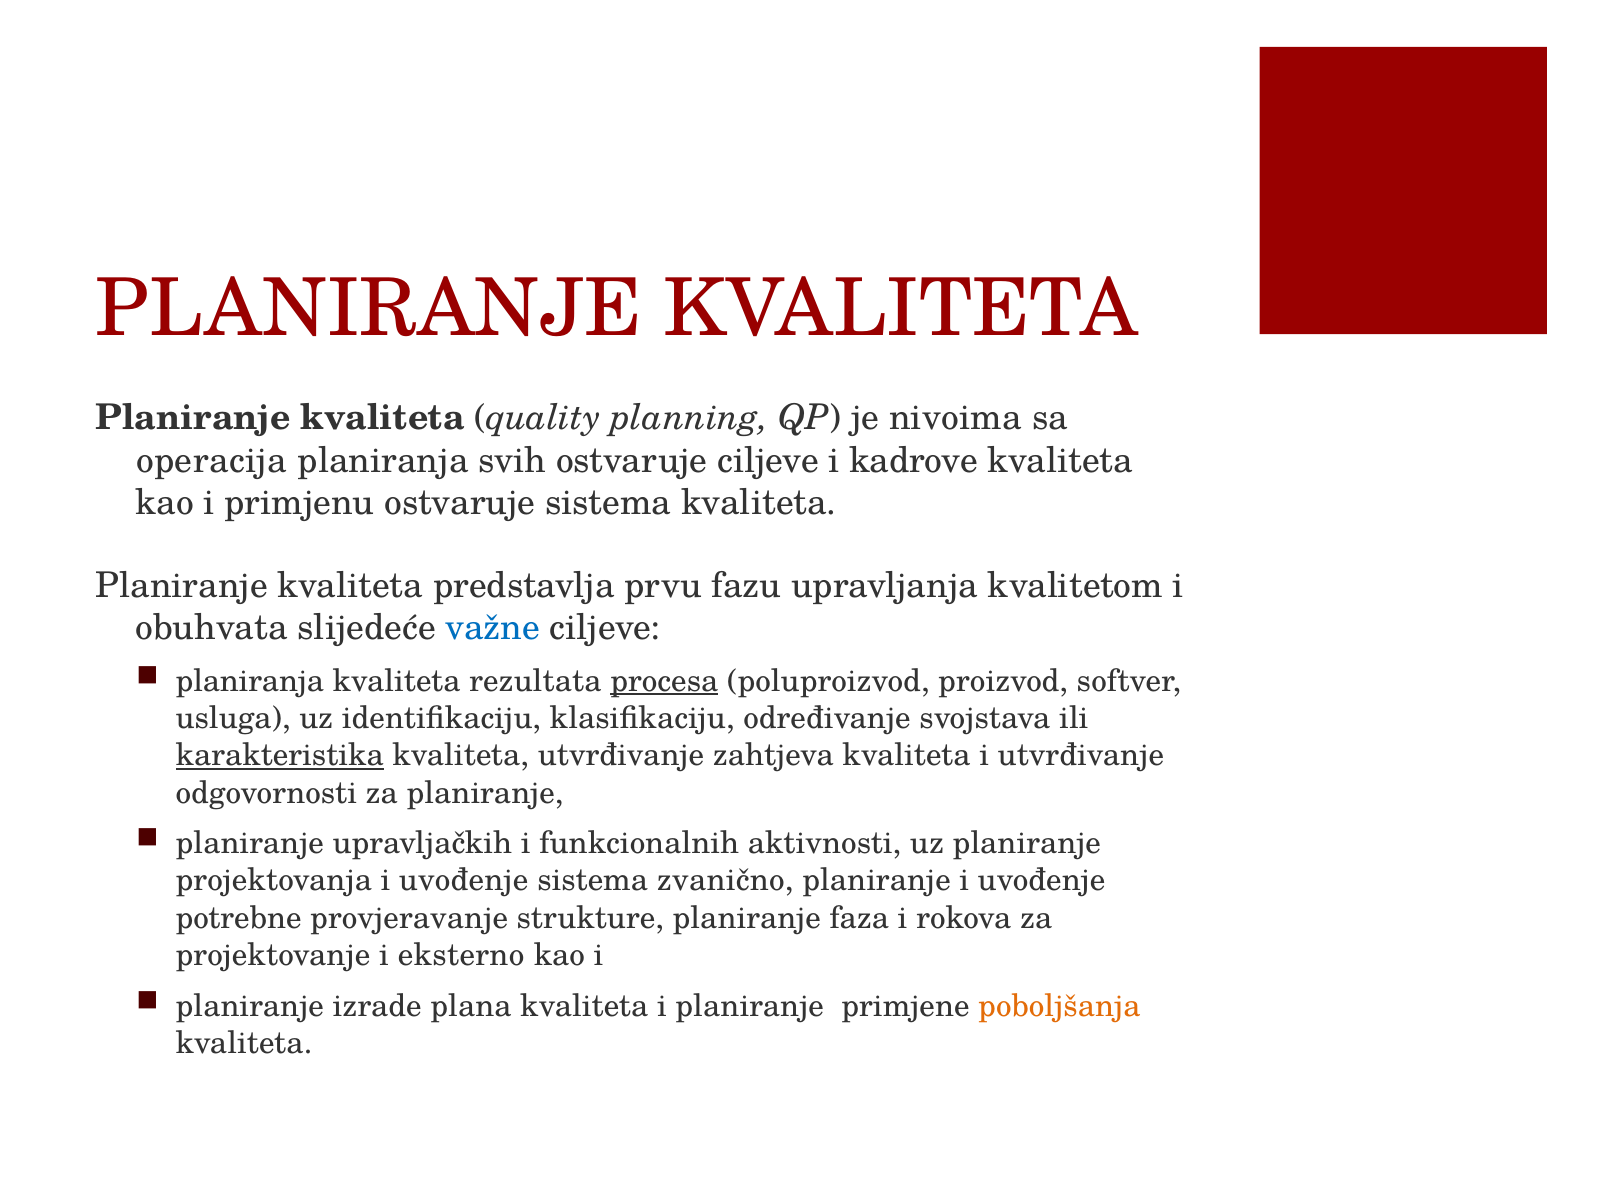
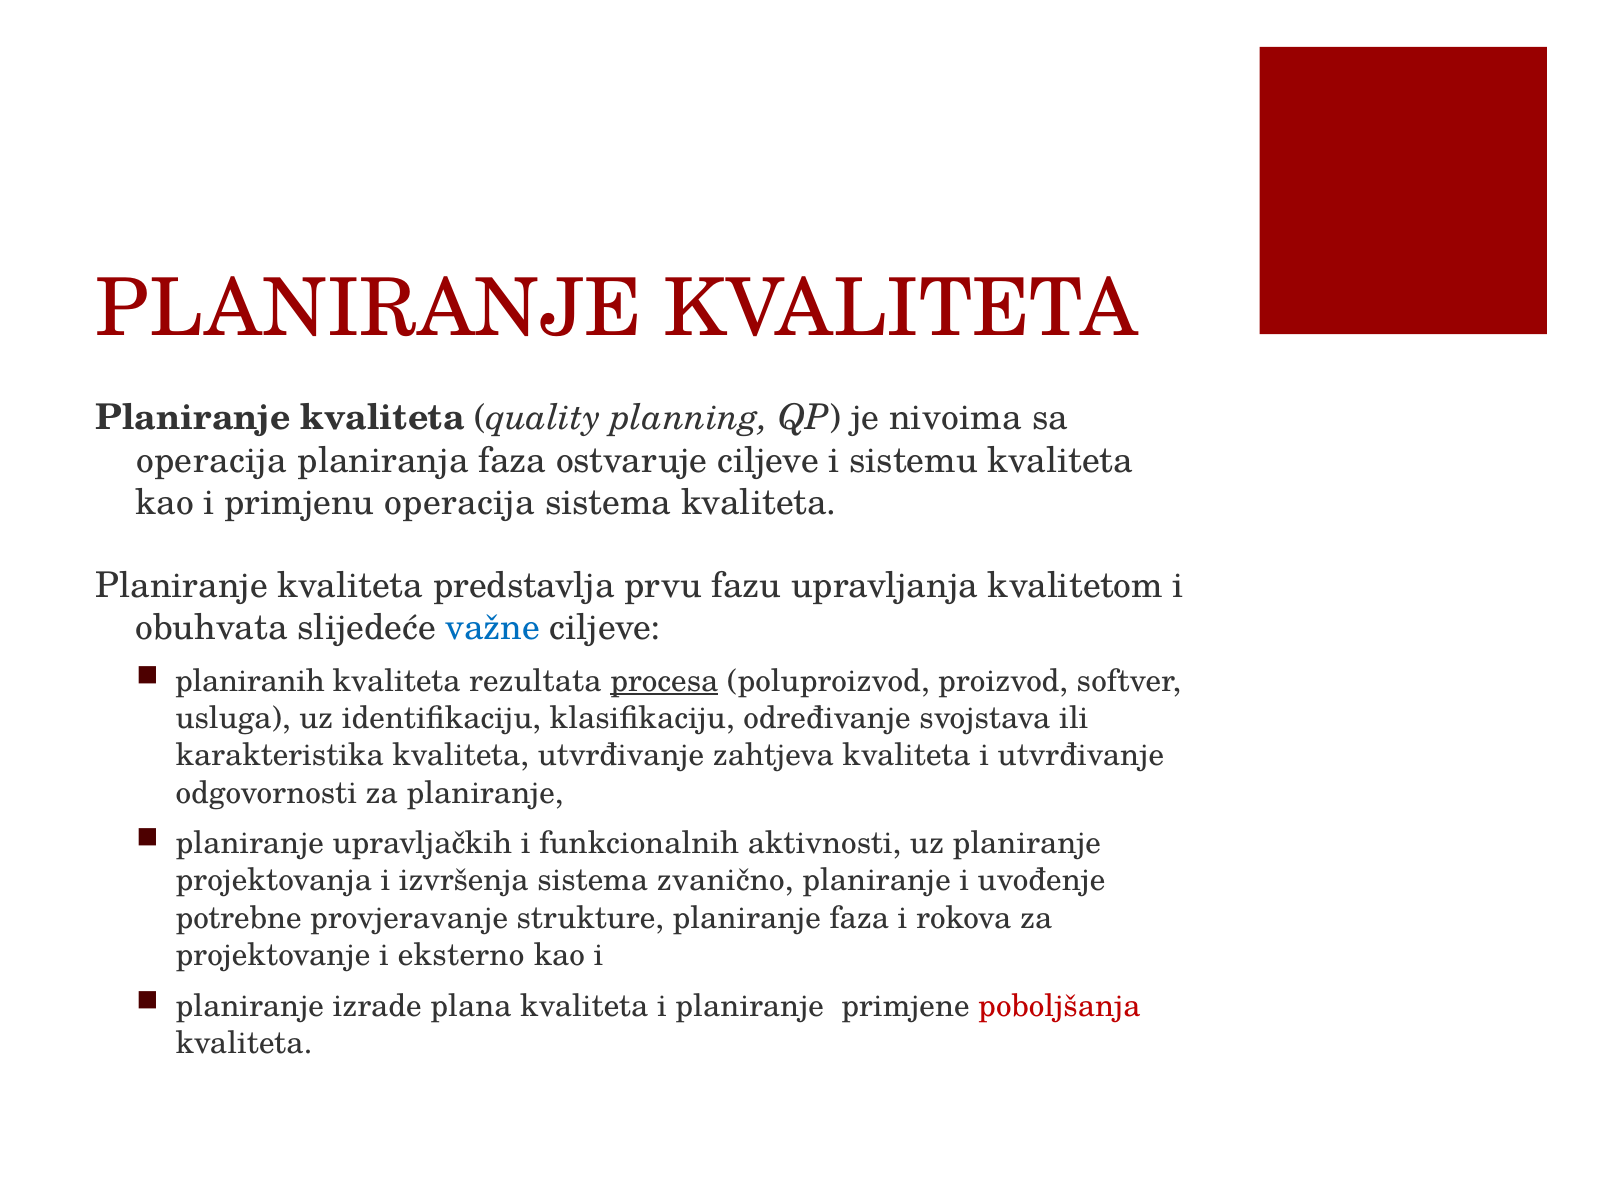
planiranja svih: svih -> faza
kadrove: kadrove -> sistemu
primjenu ostvaruje: ostvaruje -> operacija
planiranja at (250, 681): planiranja -> planiranih
karakteristika underline: present -> none
projektovanja i uvođenje: uvođenje -> izvršenja
poboljšanja colour: orange -> red
